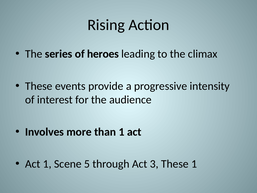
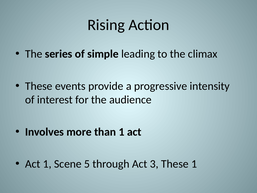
heroes: heroes -> simple
